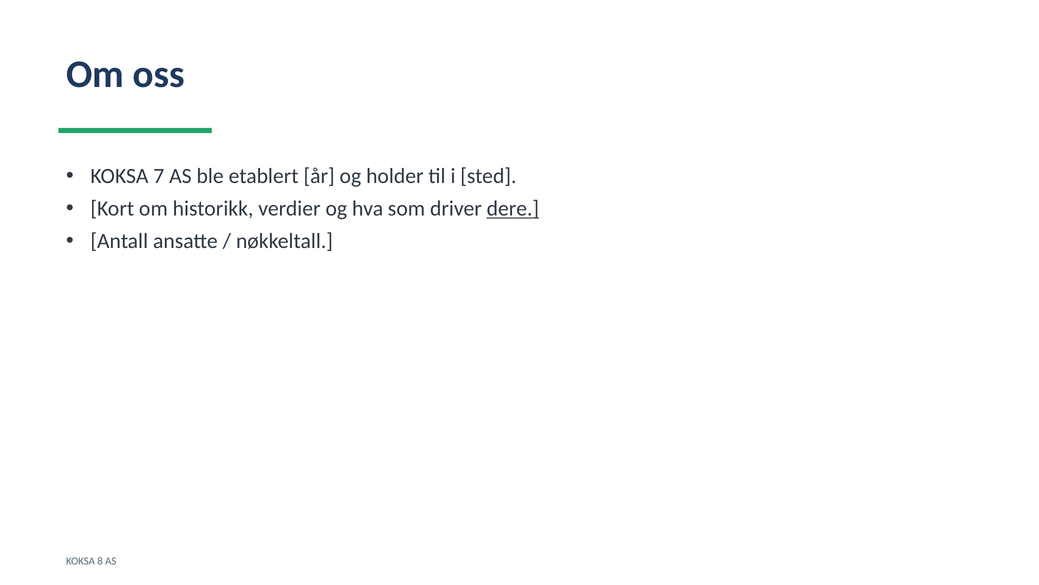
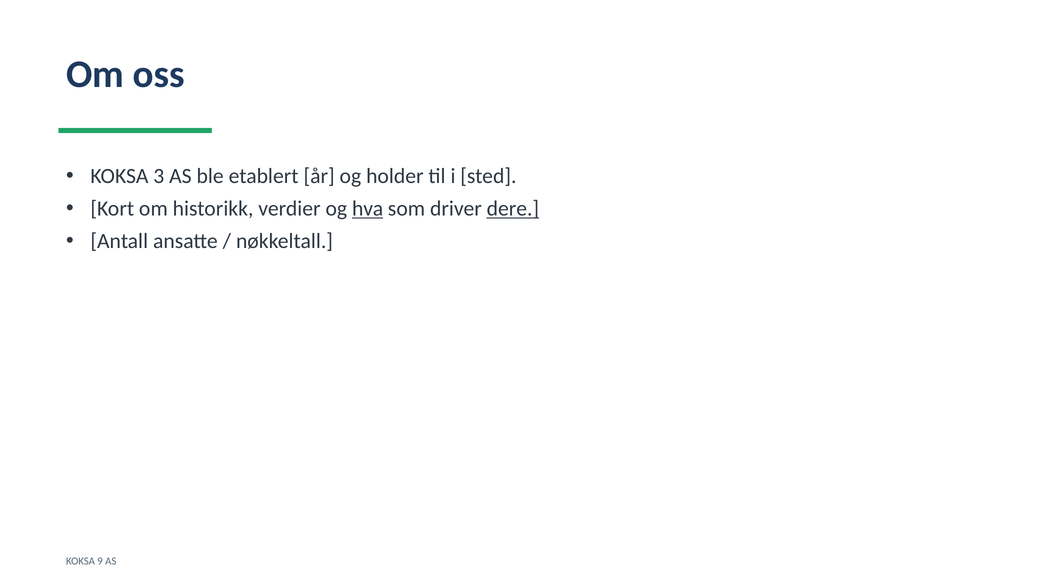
7: 7 -> 3
hva underline: none -> present
8: 8 -> 9
